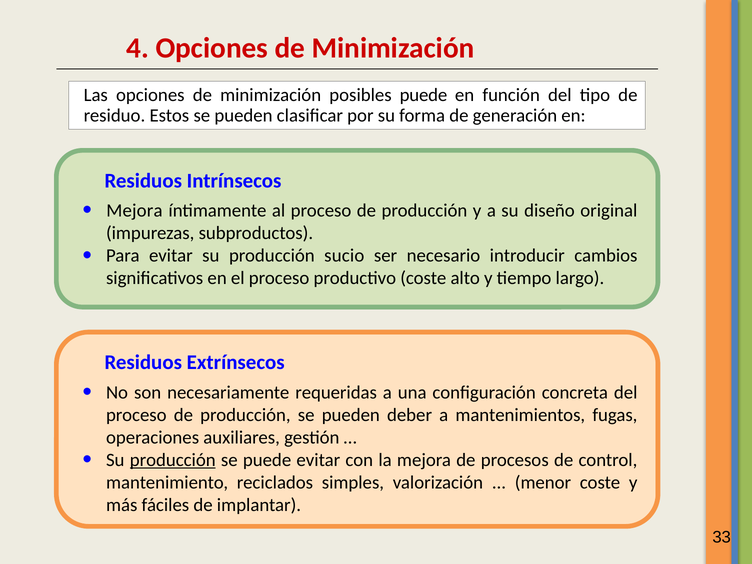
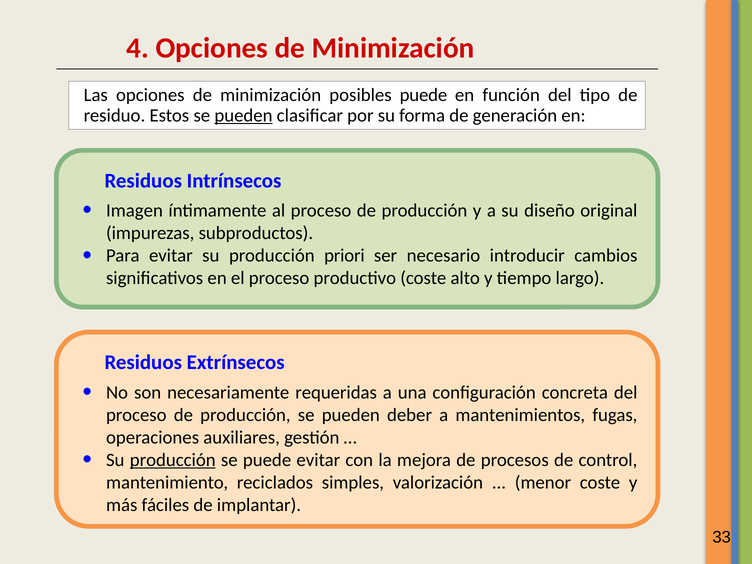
pueden at (243, 116) underline: none -> present
Mejora at (134, 211): Mejora -> Imagen
sucio: sucio -> priori
